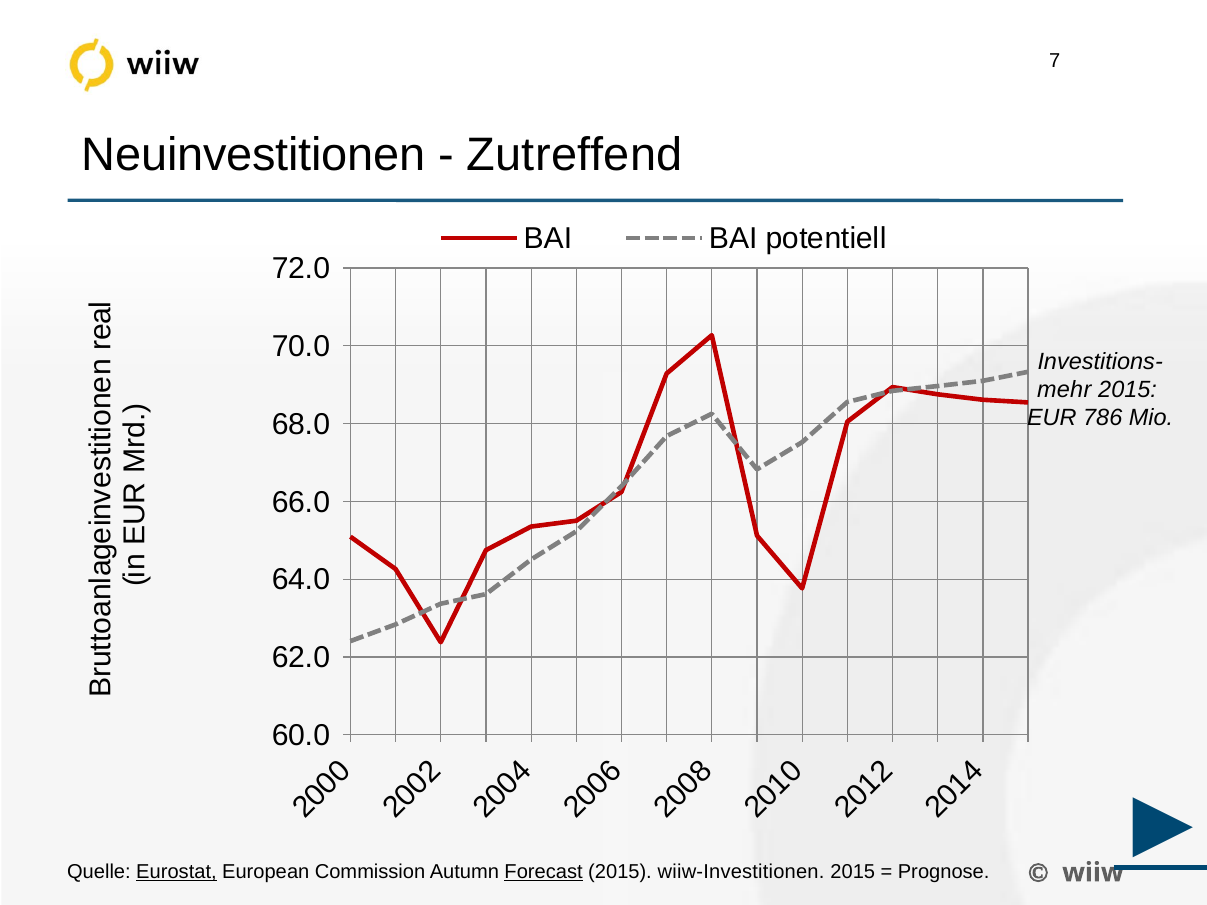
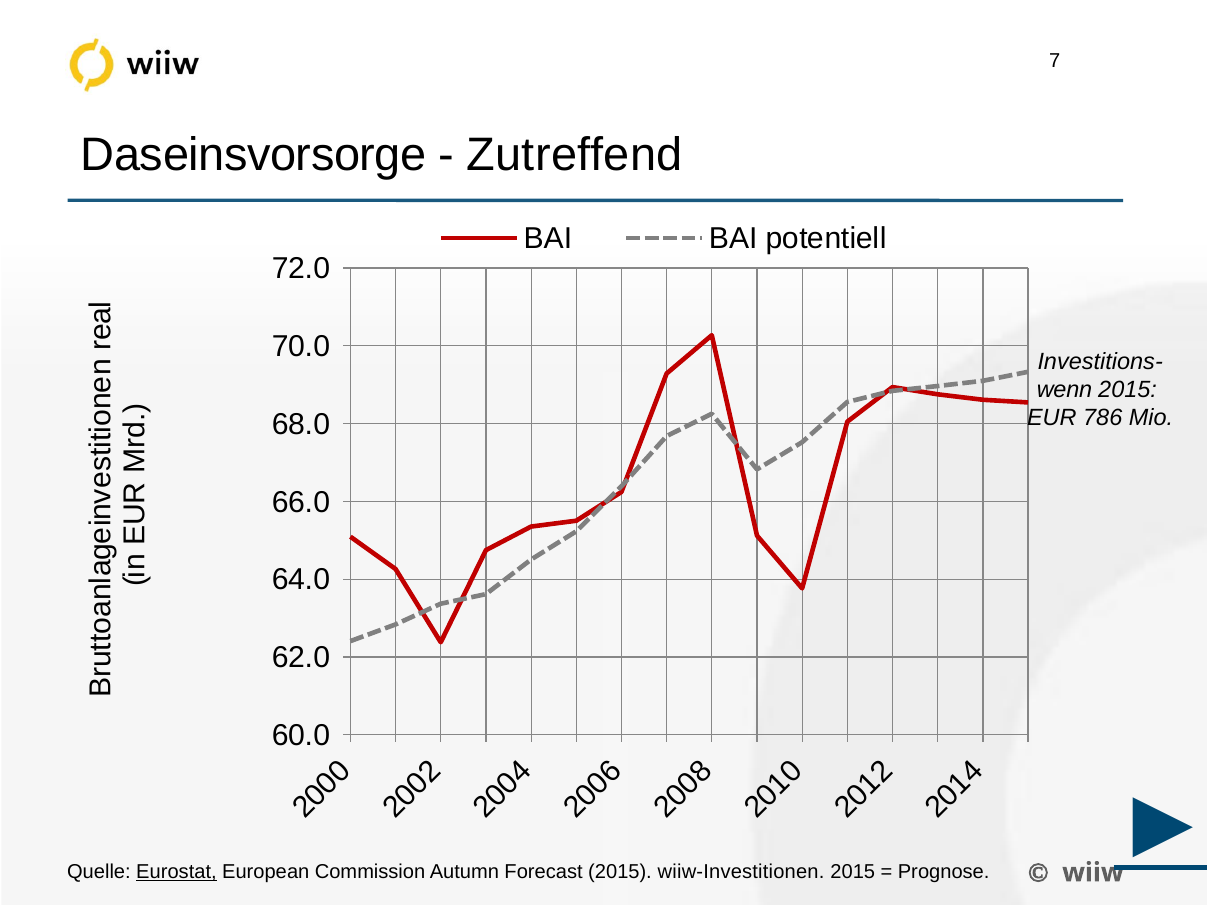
Neuinvestitionen: Neuinvestitionen -> Daseinsvorsorge
mehr: mehr -> wenn
Forecast underline: present -> none
